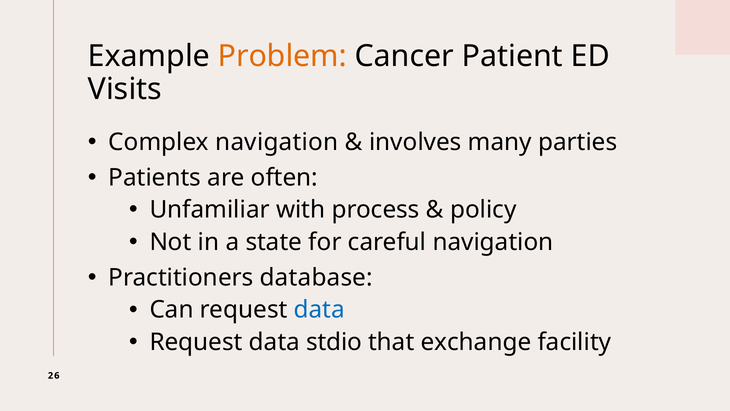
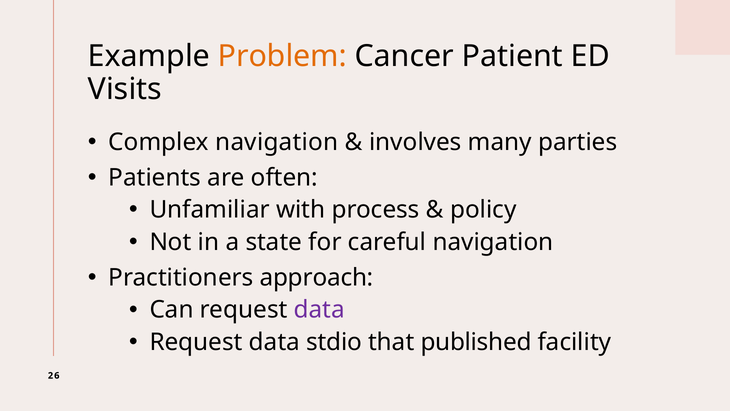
database: database -> approach
data at (319, 310) colour: blue -> purple
exchange: exchange -> published
